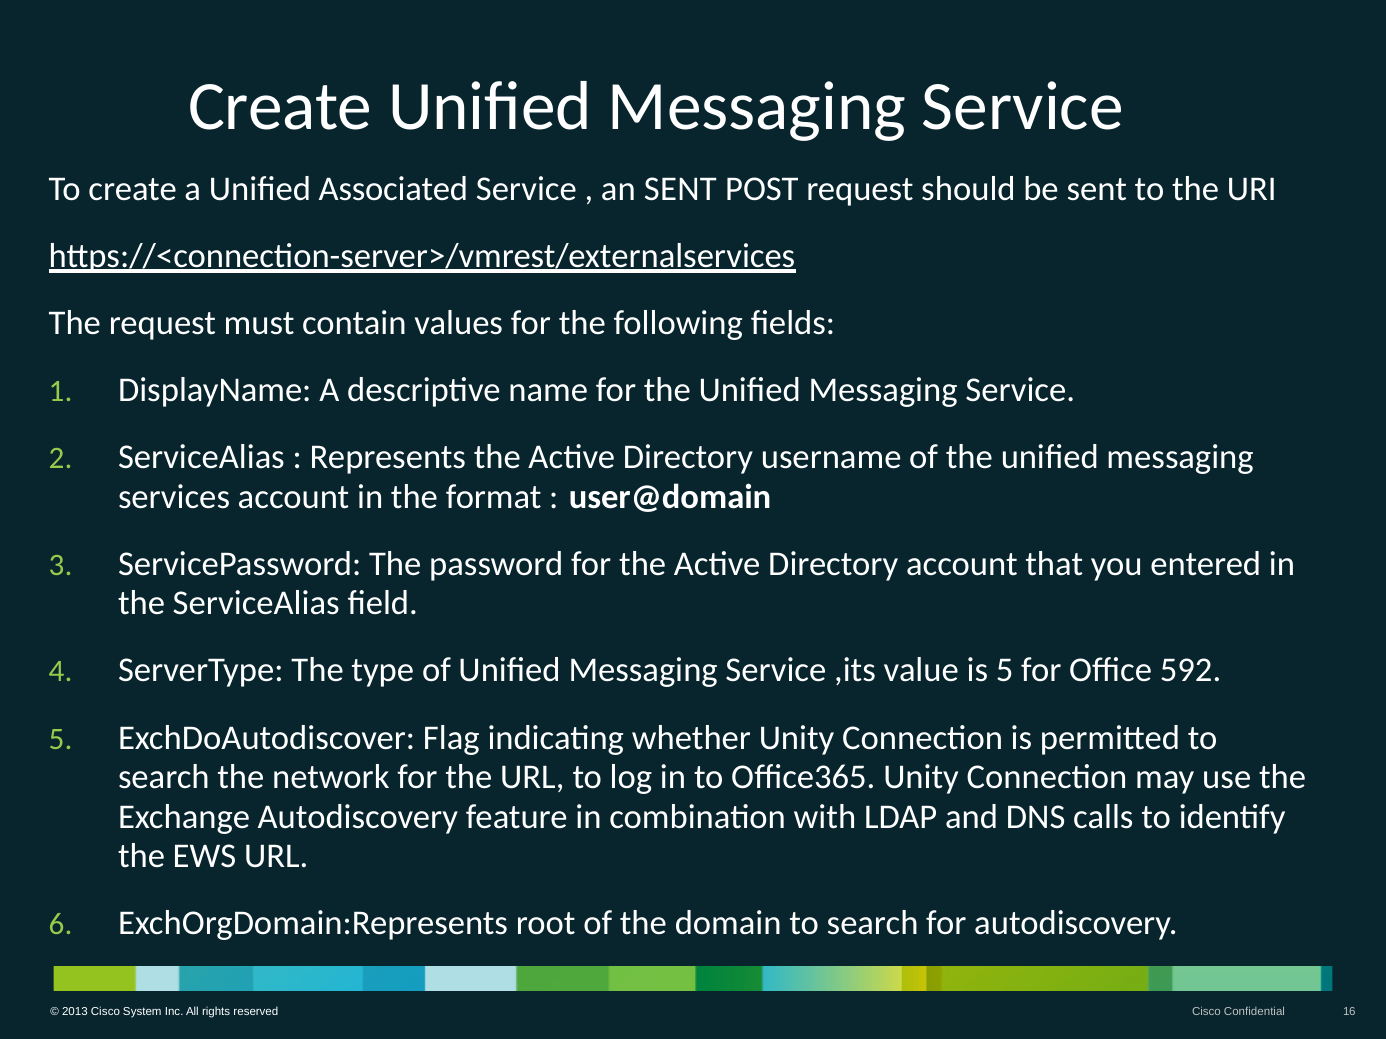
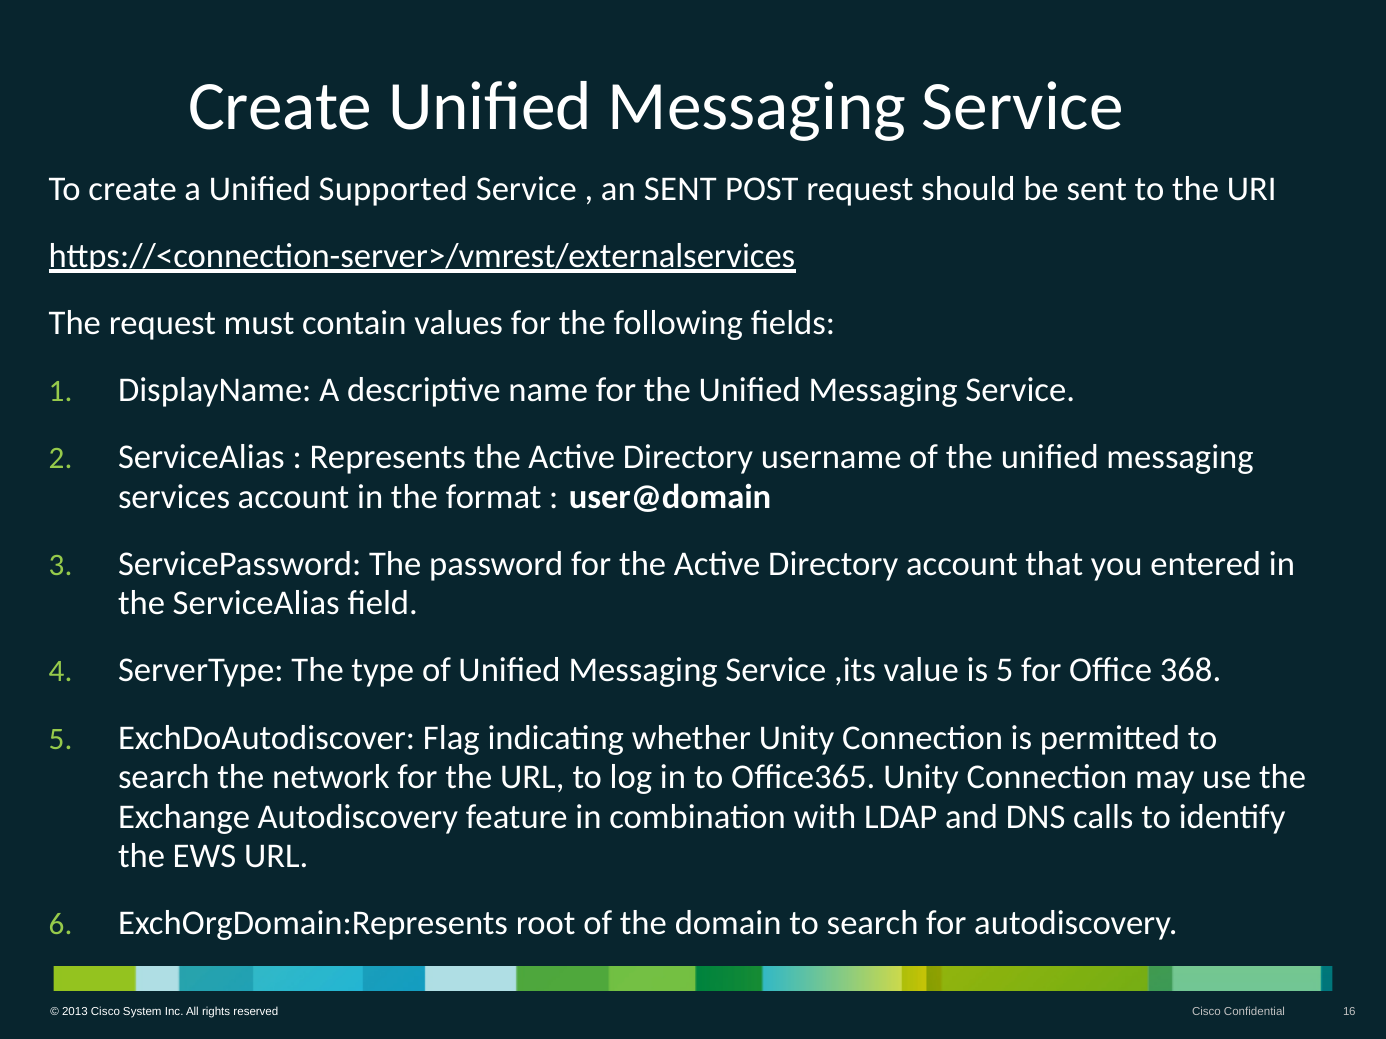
Associated: Associated -> Supported
592: 592 -> 368
